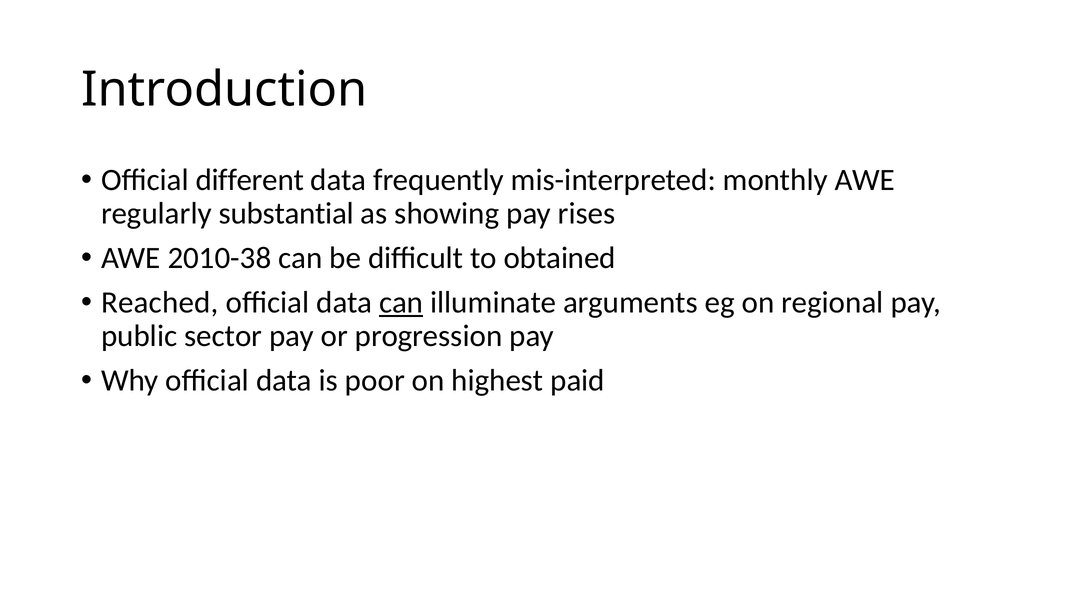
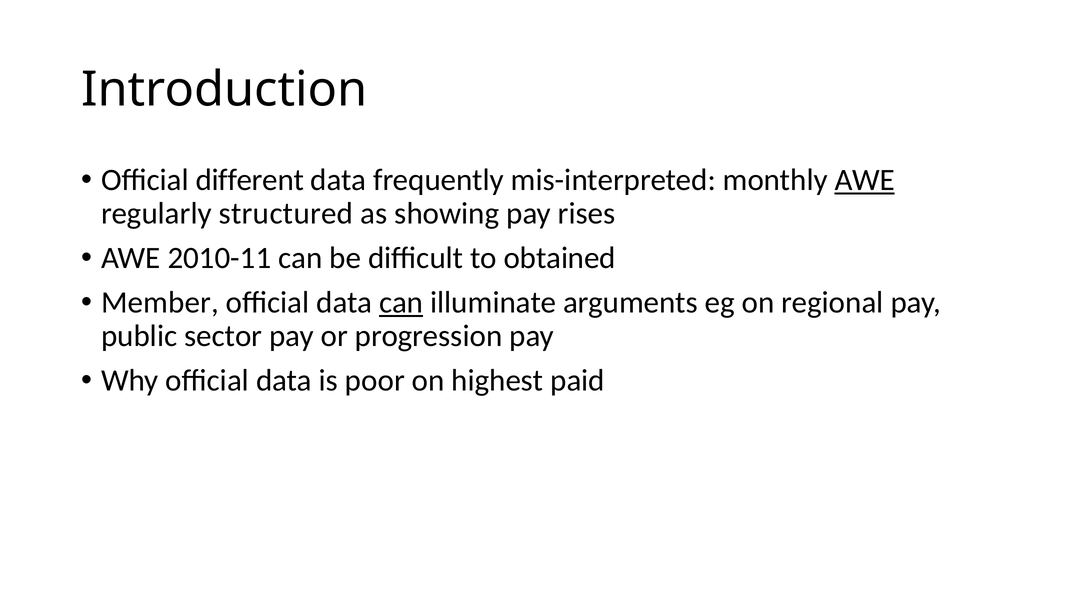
AWE at (865, 180) underline: none -> present
substantial: substantial -> structured
2010-38: 2010-38 -> 2010-11
Reached: Reached -> Member
